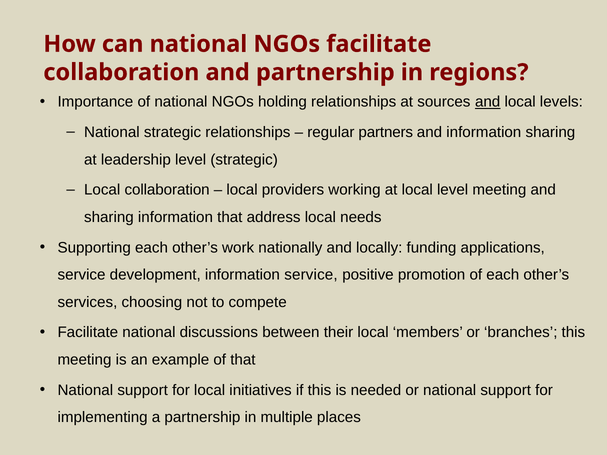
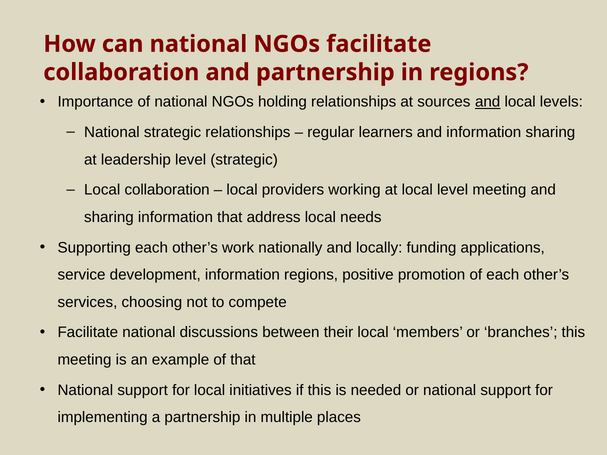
partners: partners -> learners
information service: service -> regions
